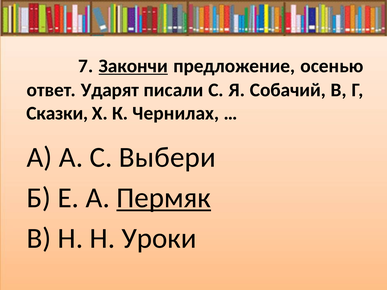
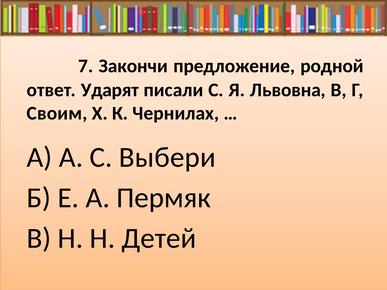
Закончи underline: present -> none
осенью: осенью -> родной
Собачий: Собачий -> Львовна
Сказки: Сказки -> Своим
Пермяк underline: present -> none
Уроки: Уроки -> Детей
